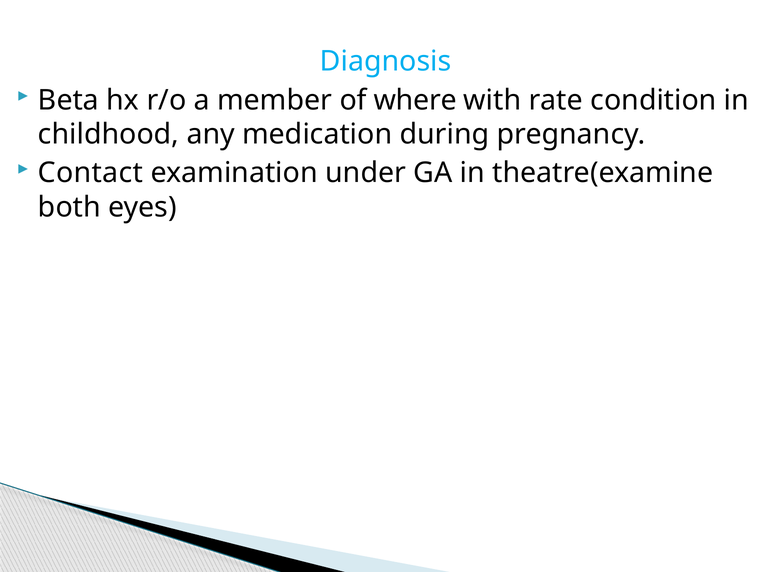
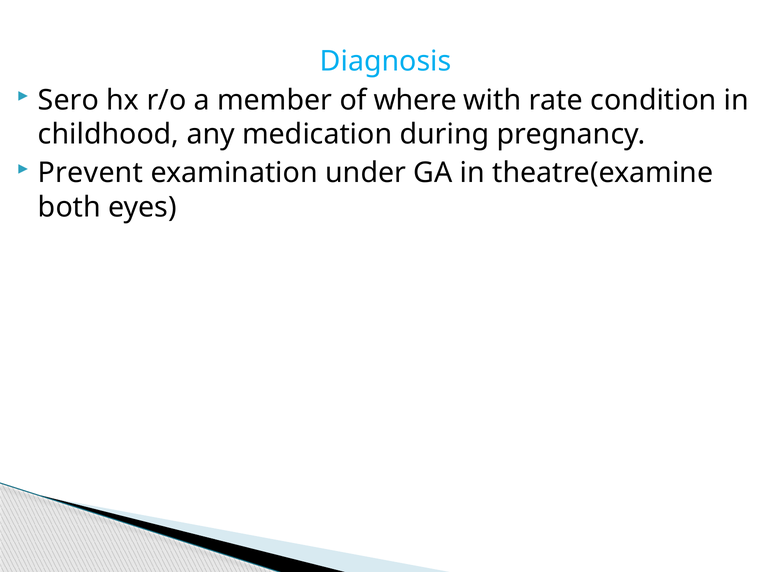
Beta: Beta -> Sero
Contact: Contact -> Prevent
